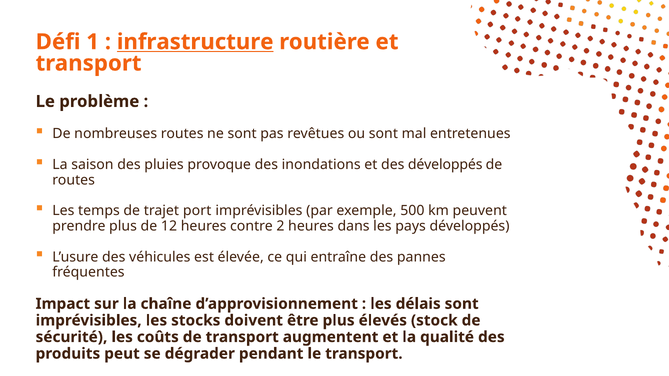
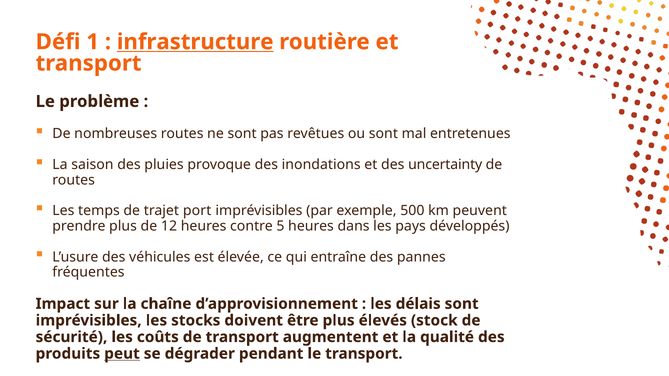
des développés: développés -> uncertainty
2: 2 -> 5
peut underline: none -> present
